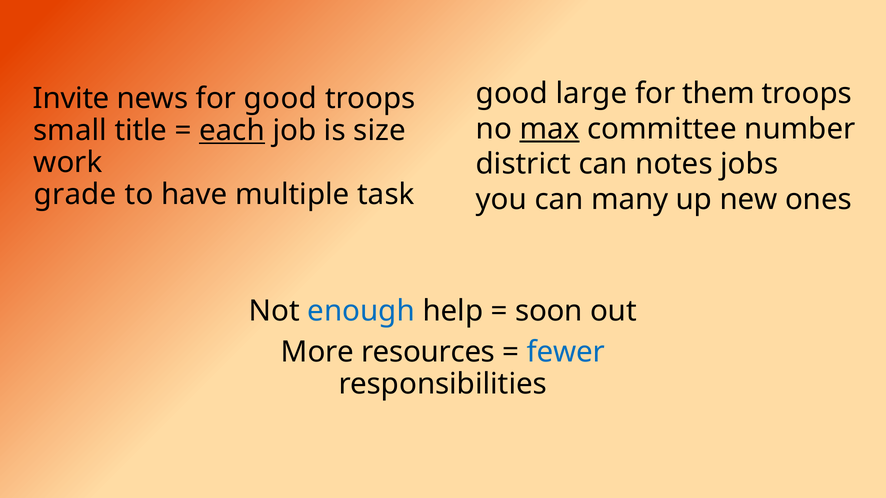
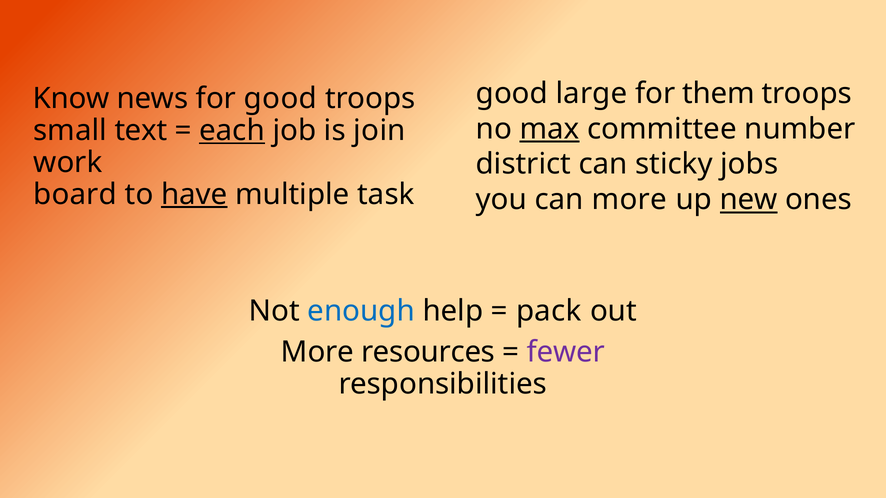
Invite: Invite -> Know
title: title -> text
size: size -> join
notes: notes -> sticky
grade: grade -> board
have underline: none -> present
can many: many -> more
new underline: none -> present
soon: soon -> pack
fewer colour: blue -> purple
